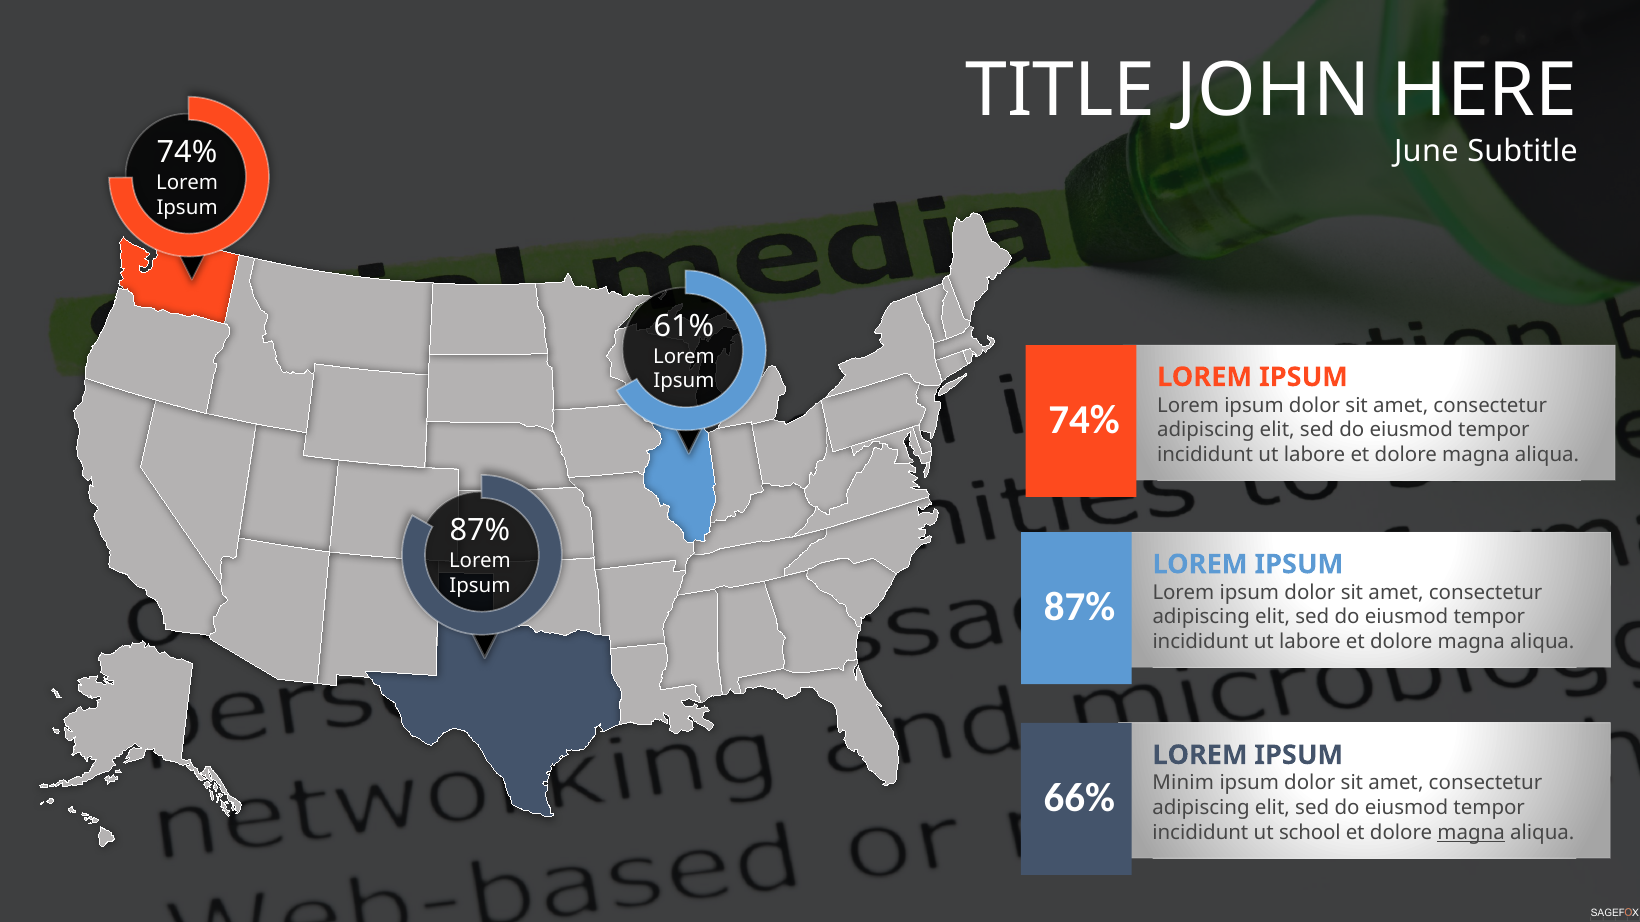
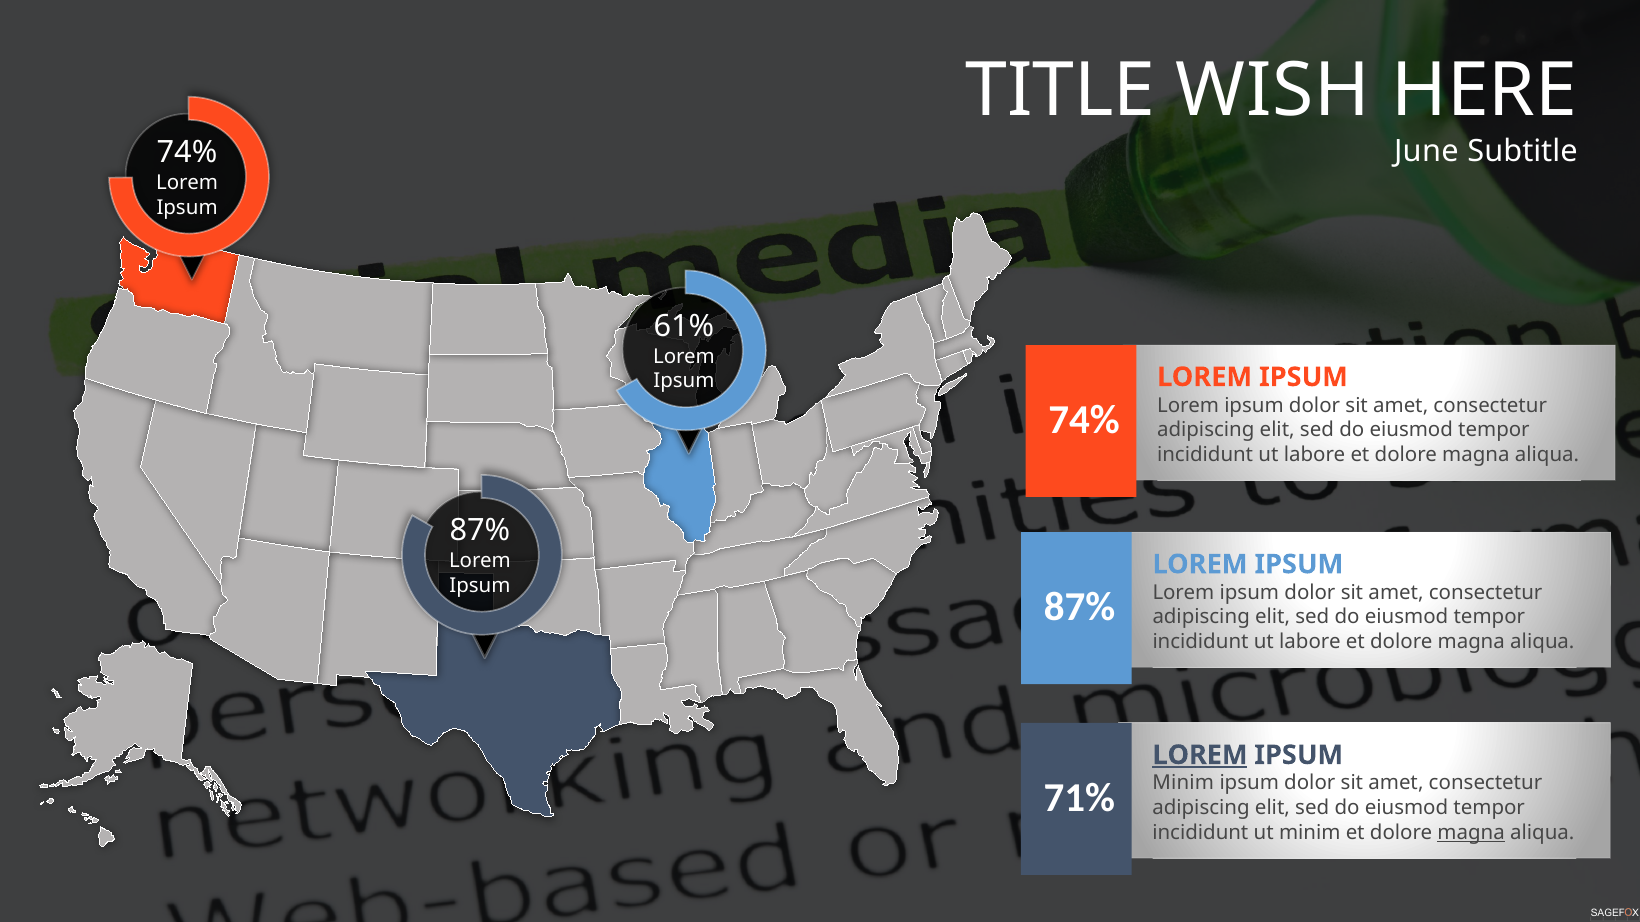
JOHN: JOHN -> WISH
LOREM at (1200, 755) underline: none -> present
66%: 66% -> 71%
ut school: school -> minim
